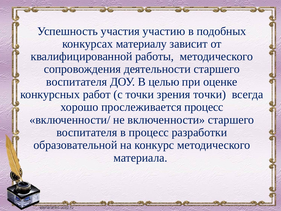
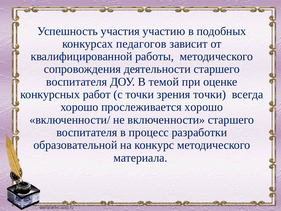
материалу: материалу -> педагогов
целью: целью -> темой
прослеживается процесс: процесс -> хорошо
